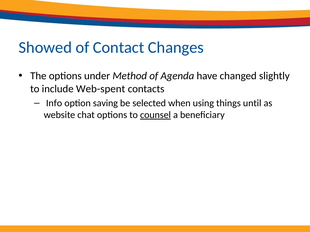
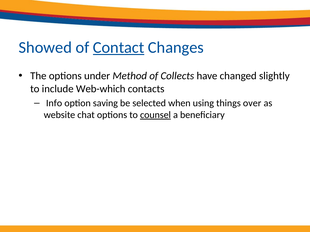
Contact underline: none -> present
Agenda: Agenda -> Collects
Web-spent: Web-spent -> Web-which
until: until -> over
